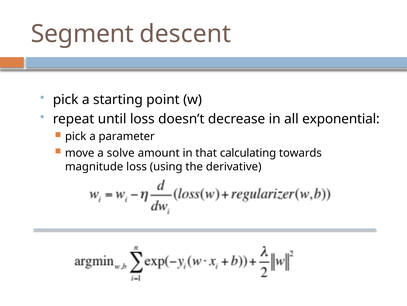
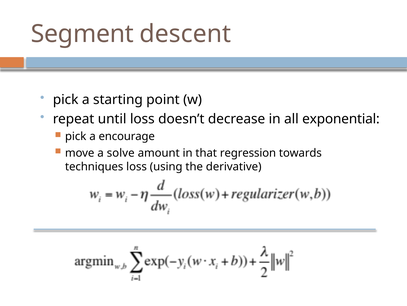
parameter: parameter -> encourage
calculating: calculating -> regression
magnitude: magnitude -> techniques
